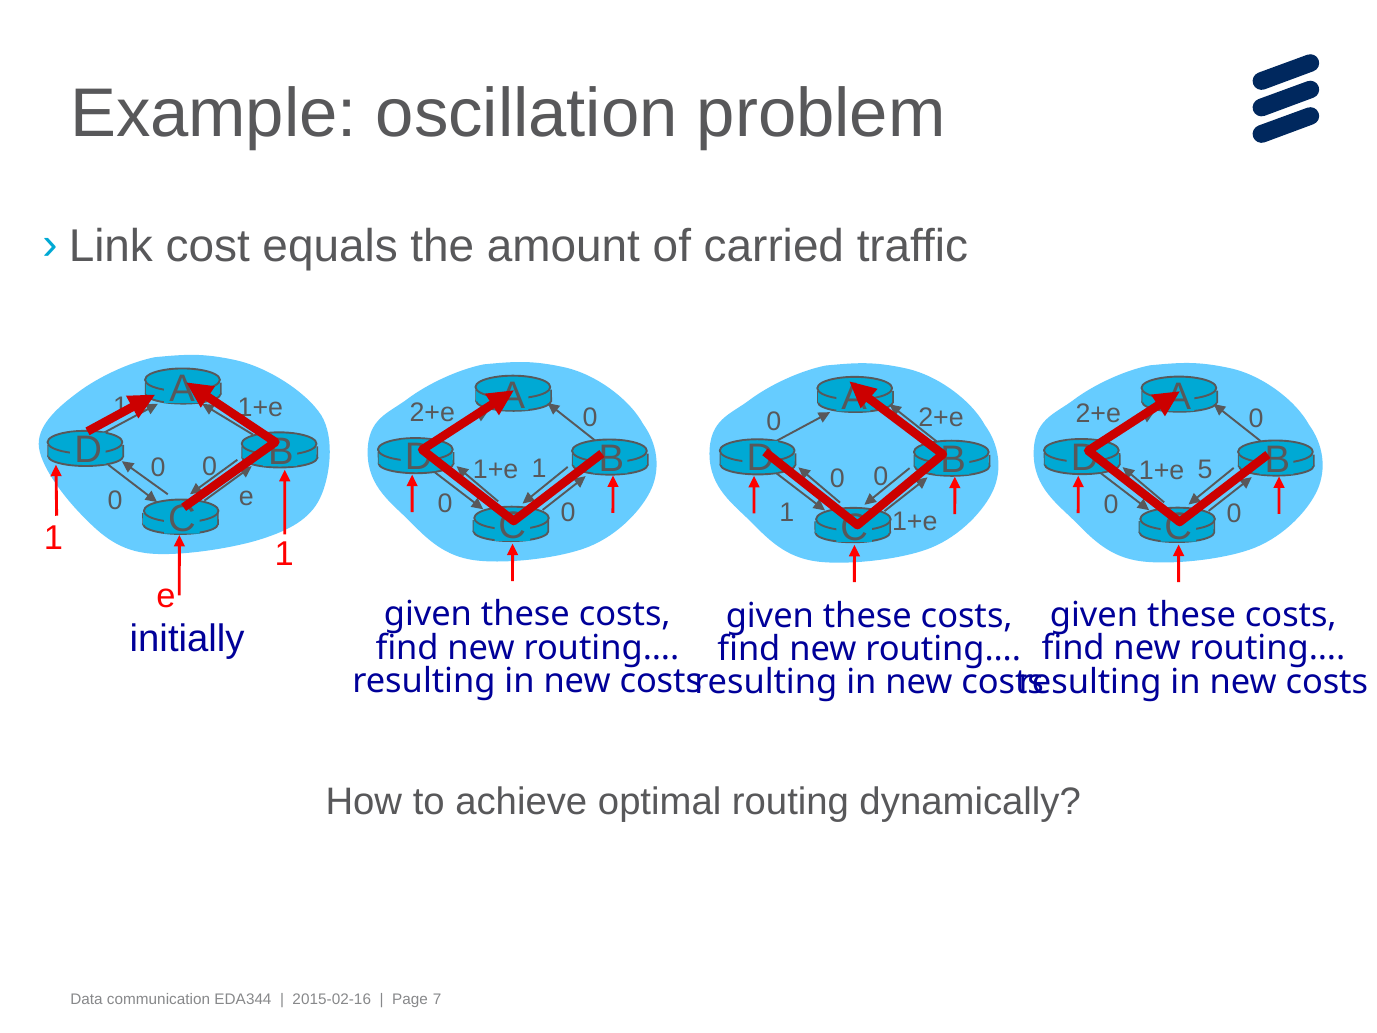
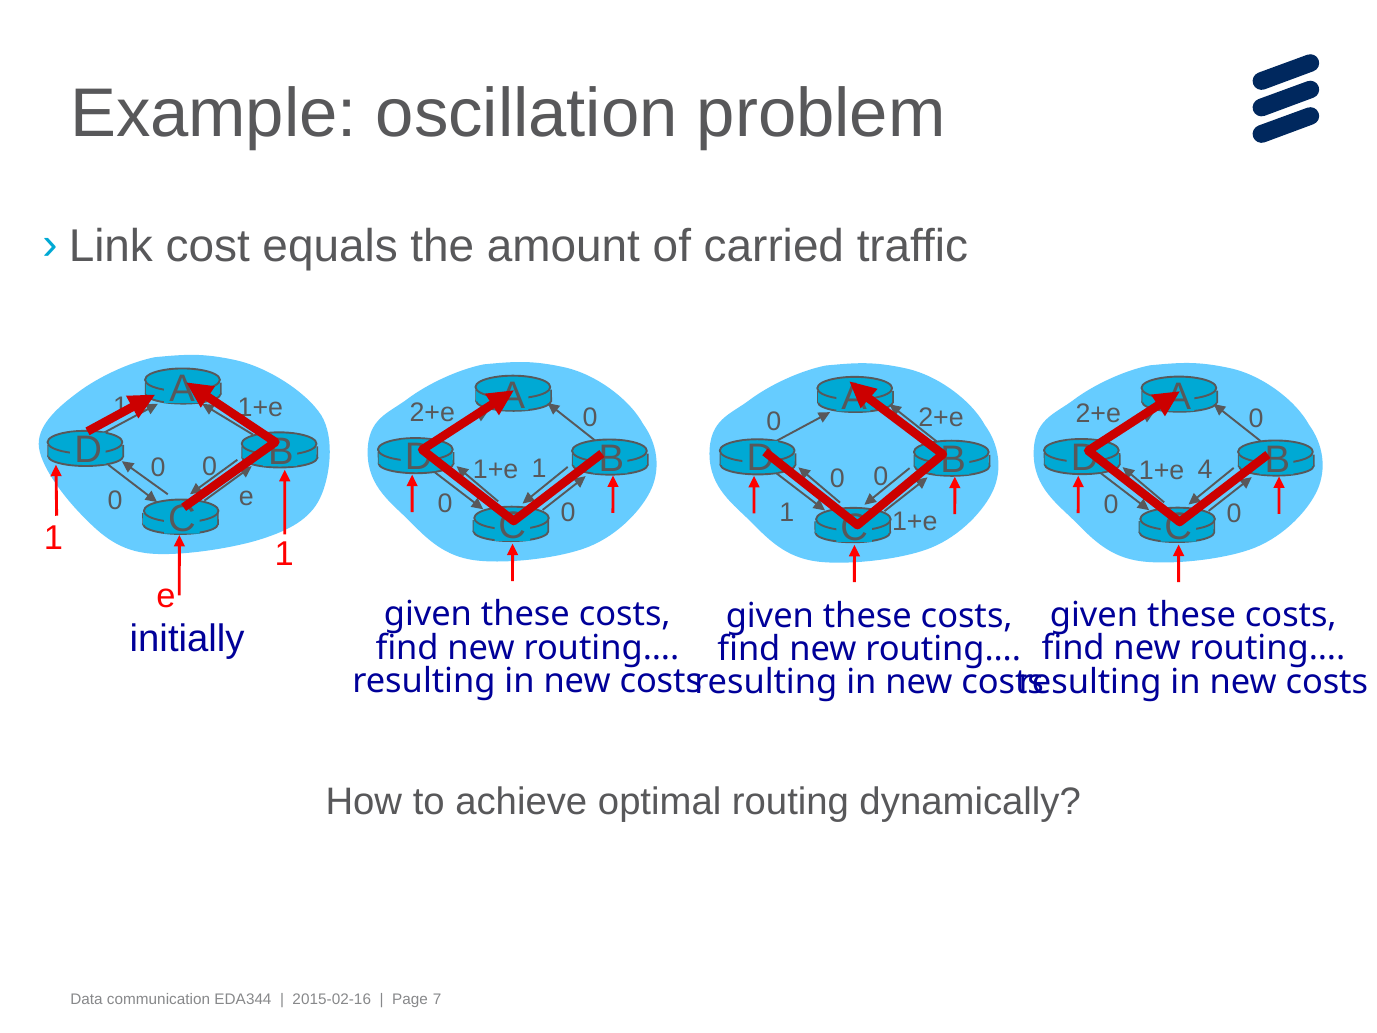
5: 5 -> 4
